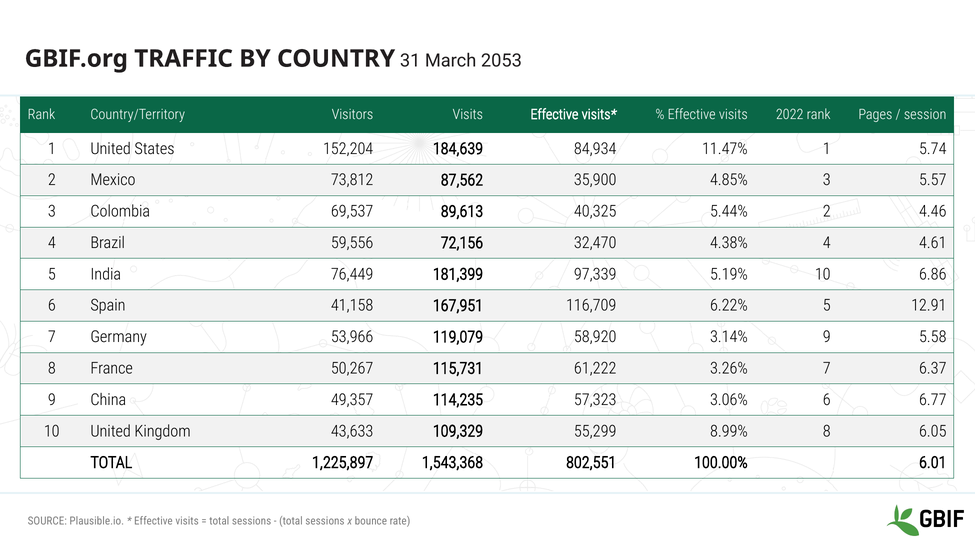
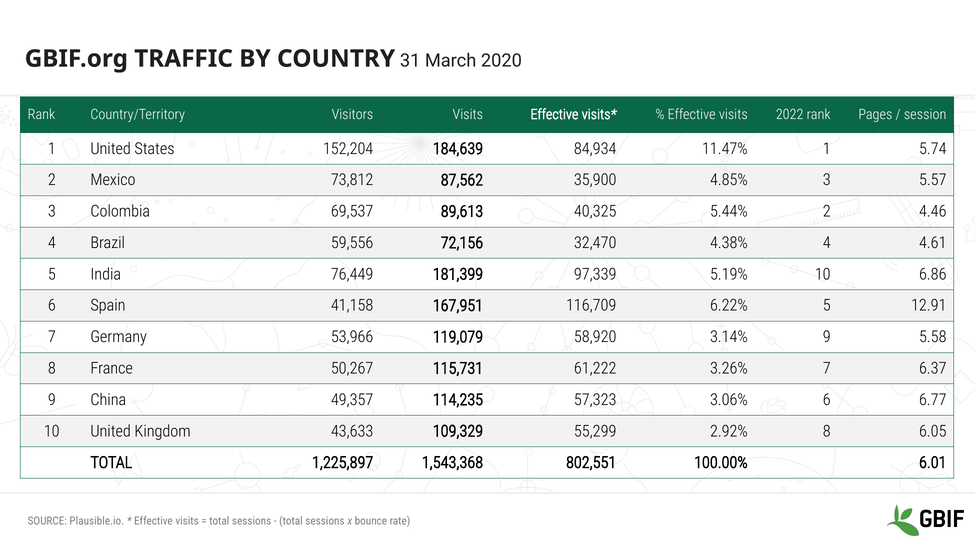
2053: 2053 -> 2020
8.99%: 8.99% -> 2.92%
